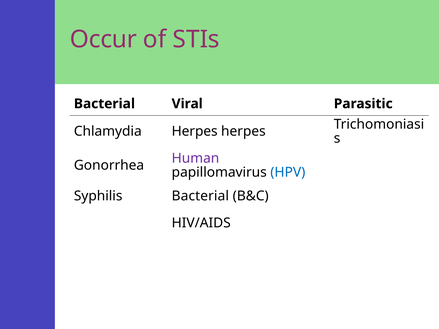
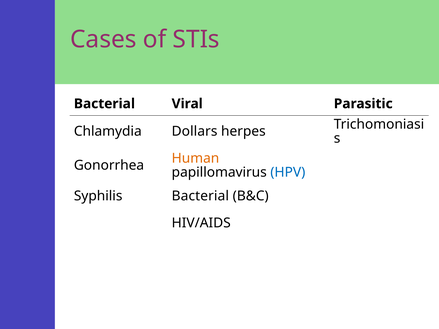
Occur: Occur -> Cases
Chlamydia Herpes: Herpes -> Dollars
Human colour: purple -> orange
